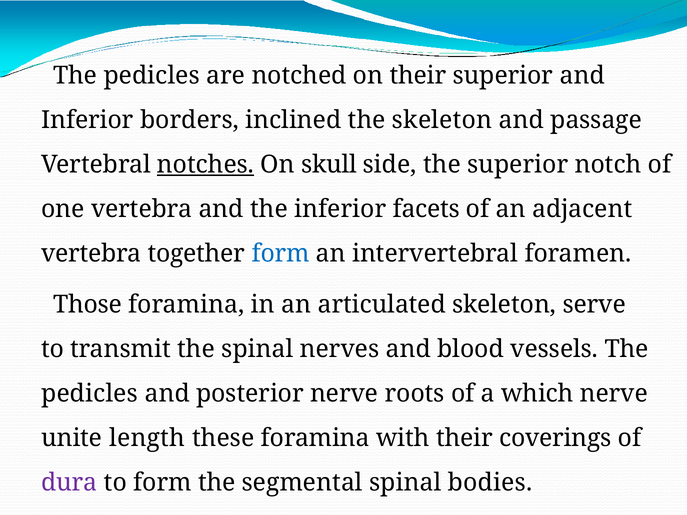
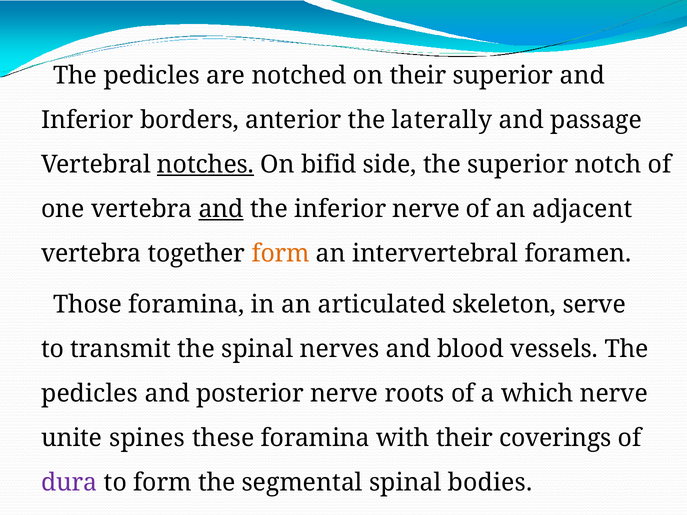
inclined: inclined -> anterior
the skeleton: skeleton -> laterally
skull: skull -> bifid
and at (221, 209) underline: none -> present
inferior facets: facets -> nerve
form at (281, 254) colour: blue -> orange
length: length -> spines
